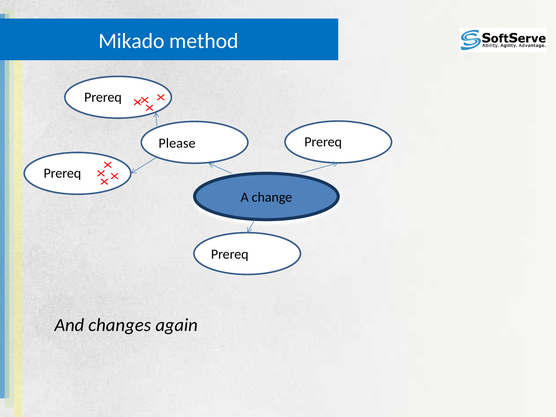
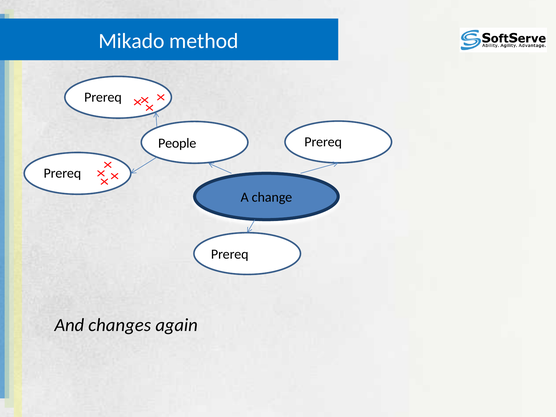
Please: Please -> People
